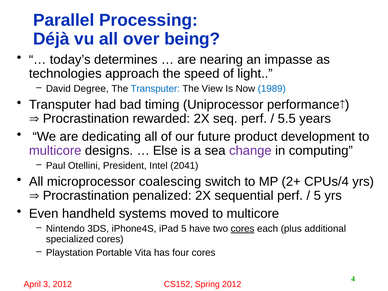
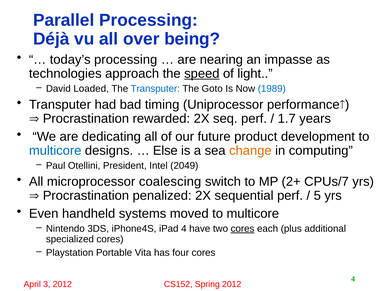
today’s determines: determines -> processing
speed underline: none -> present
Degree: Degree -> Loaded
View: View -> Goto
5.5: 5.5 -> 1.7
multicore at (55, 150) colour: purple -> blue
change colour: purple -> orange
2041: 2041 -> 2049
CPUs/4: CPUs/4 -> CPUs/7
iPad 5: 5 -> 4
